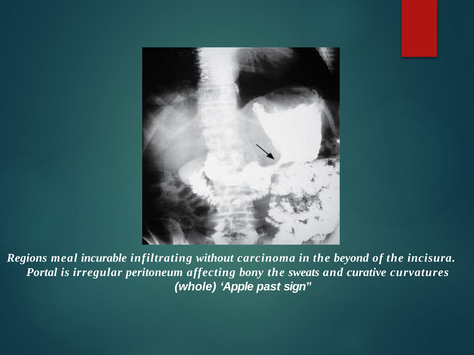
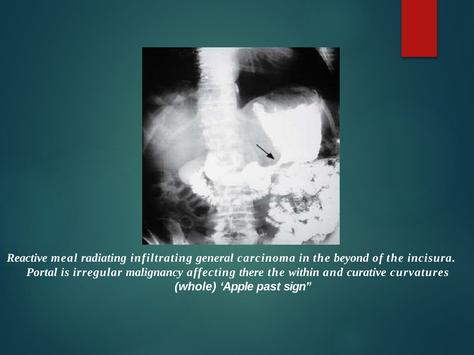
Regions: Regions -> Reactive
incurable: incurable -> radiating
without: without -> general
peritoneum: peritoneum -> malignancy
bony: bony -> there
sweats: sweats -> within
